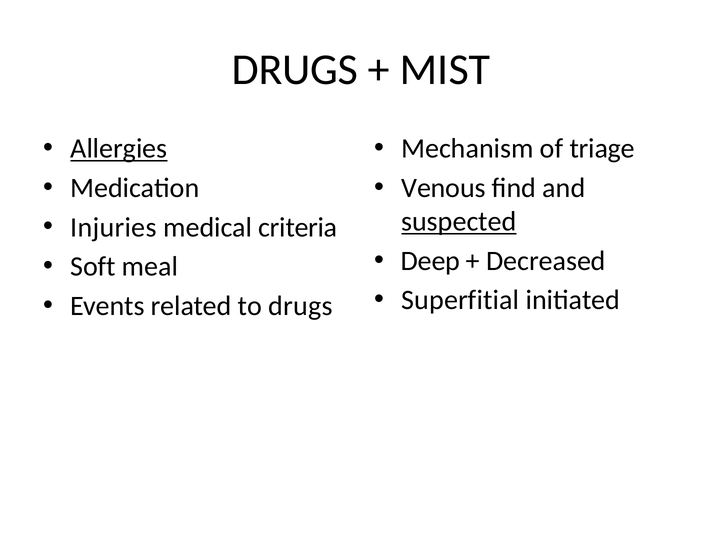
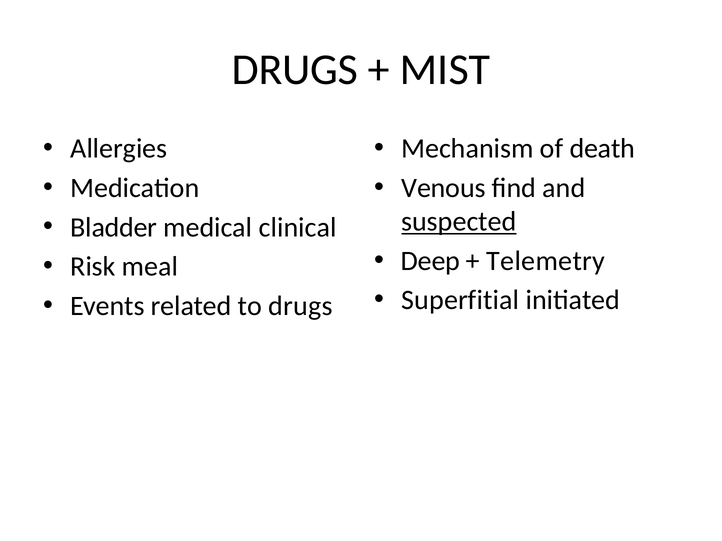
Allergies underline: present -> none
triage: triage -> death
Injuries: Injuries -> Bladder
criteria: criteria -> clinical
Decreased: Decreased -> Telemetry
Soft: Soft -> Risk
